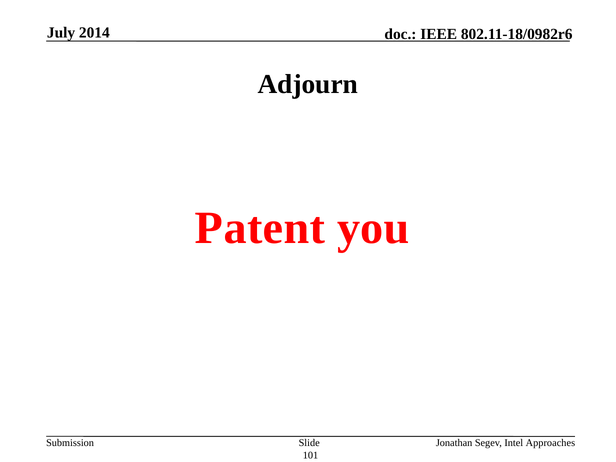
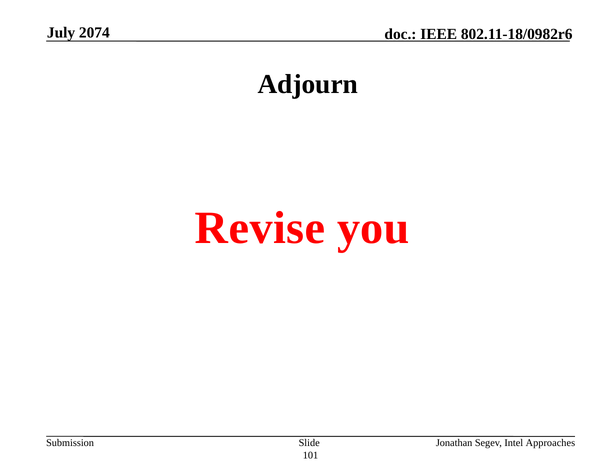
2014: 2014 -> 2074
Patent: Patent -> Revise
